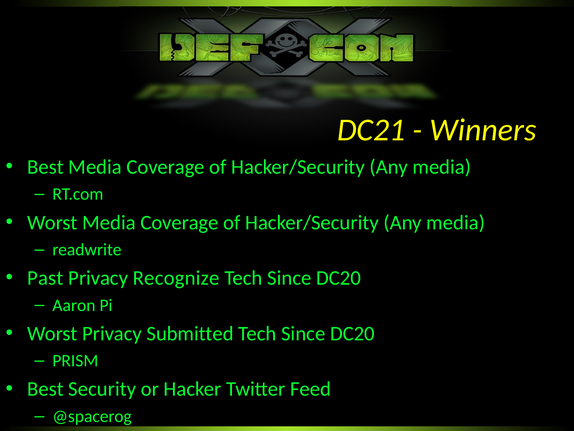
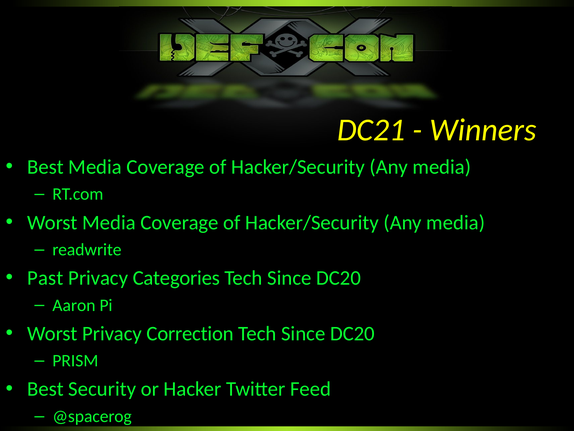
Recognize: Recognize -> Categories
Submitted: Submitted -> Correction
